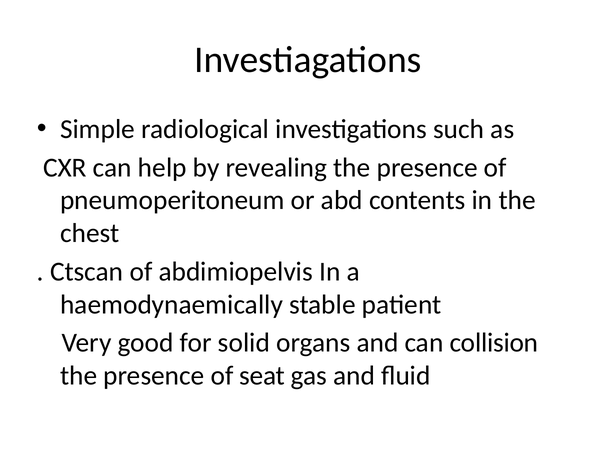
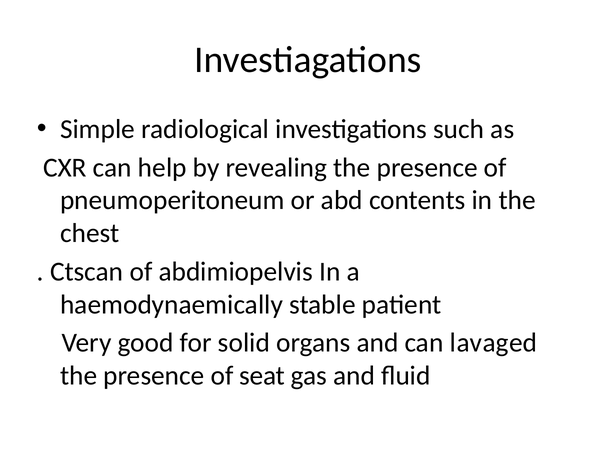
collision: collision -> lavaged
